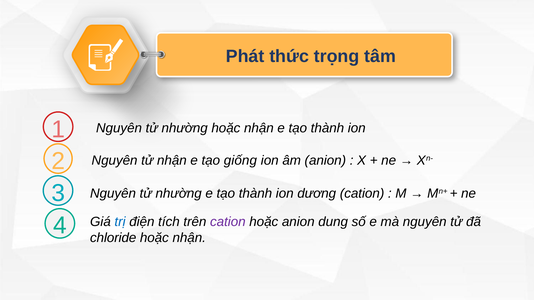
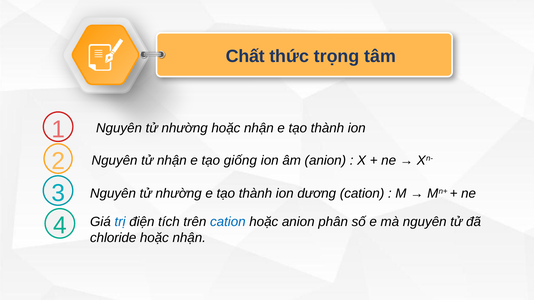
Phát: Phát -> Chất
cation at (228, 222) colour: purple -> blue
dung: dung -> phân
